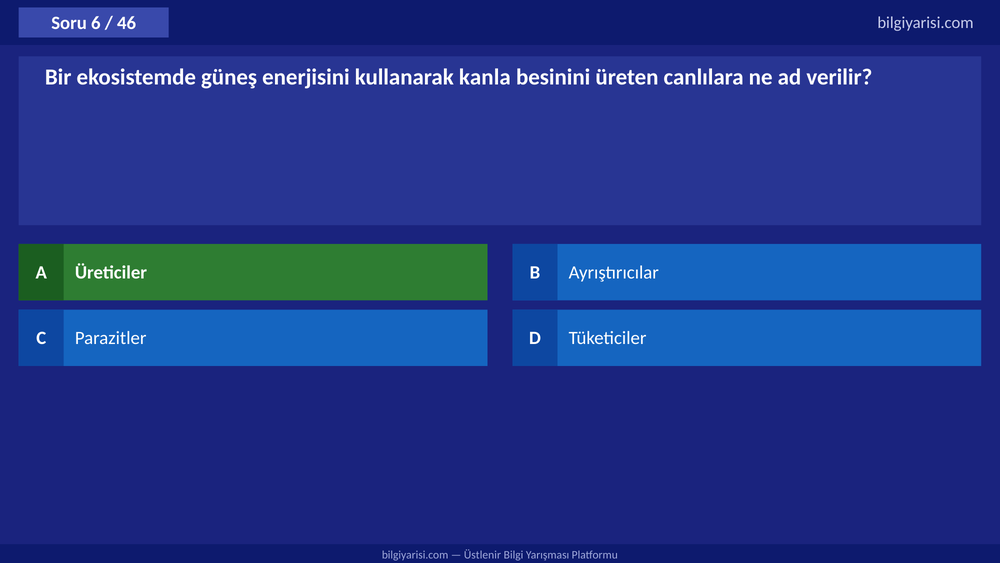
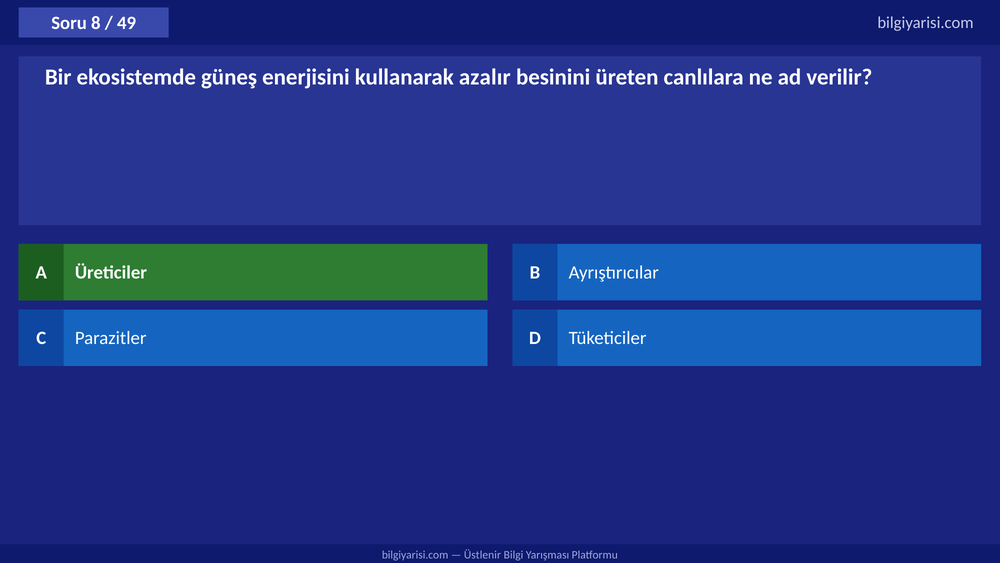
6: 6 -> 8
46: 46 -> 49
kanla: kanla -> azalır
